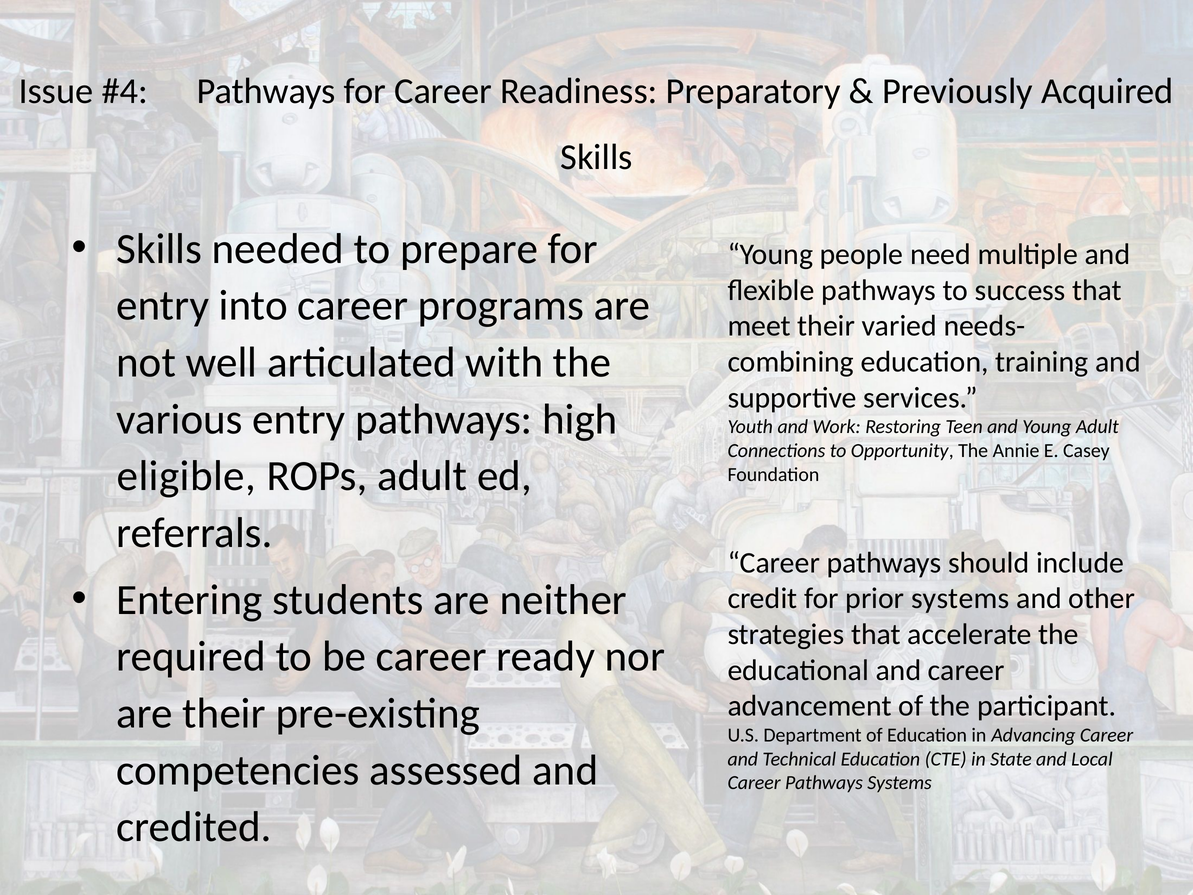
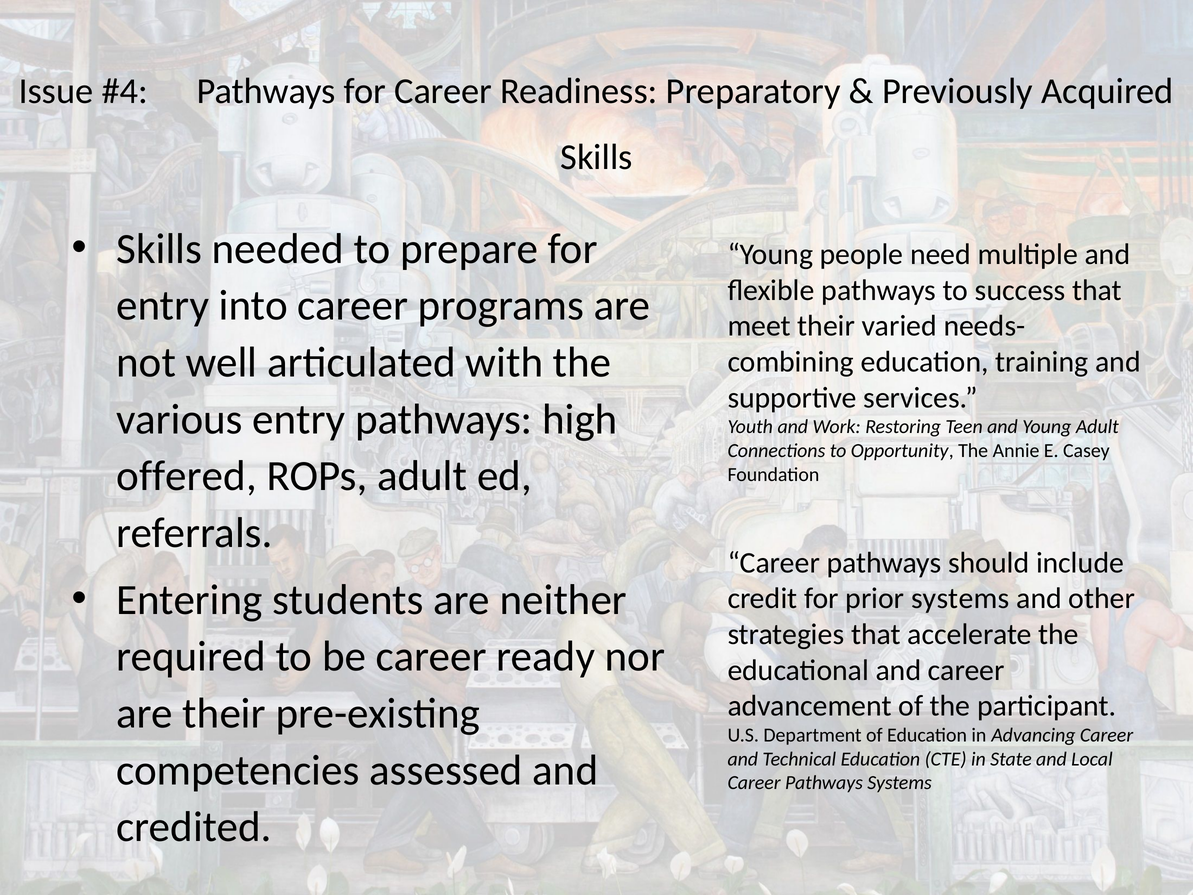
eligible: eligible -> offered
